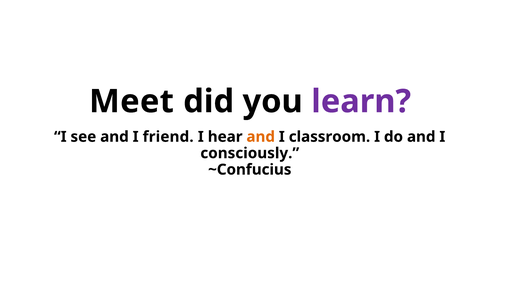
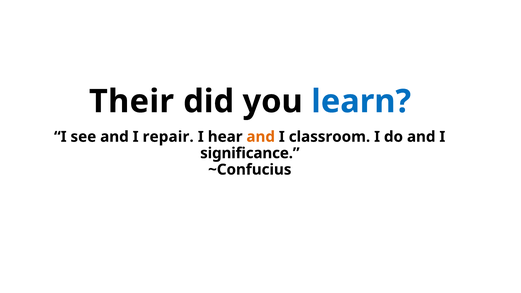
Meet: Meet -> Their
learn colour: purple -> blue
friend: friend -> repair
consciously: consciously -> significance
